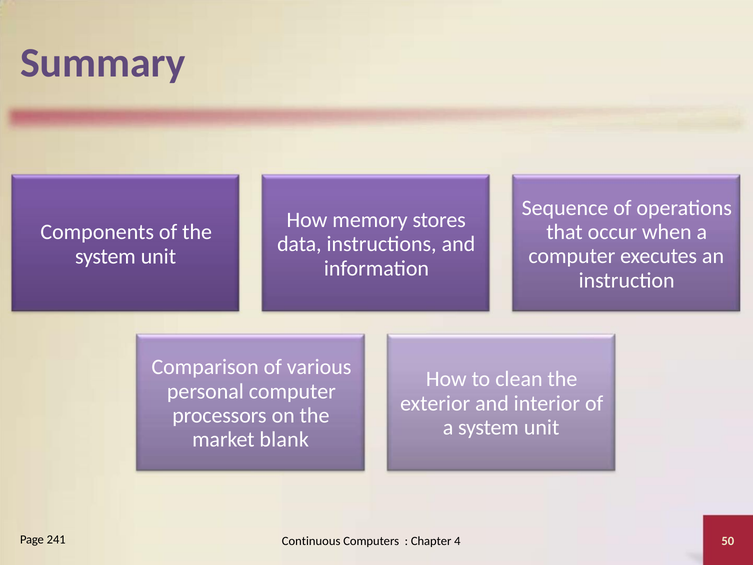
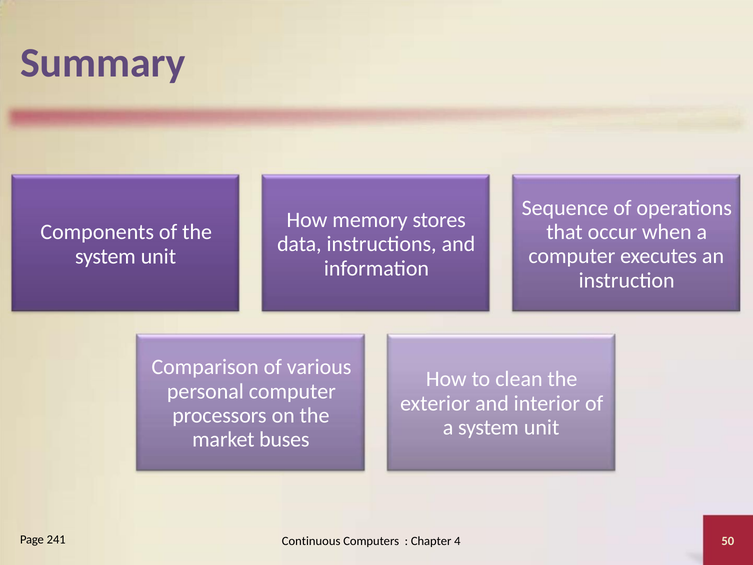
blank: blank -> buses
